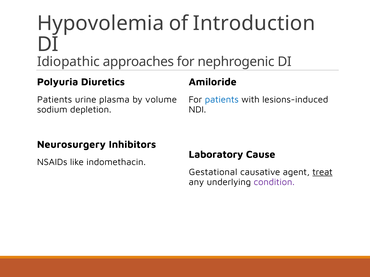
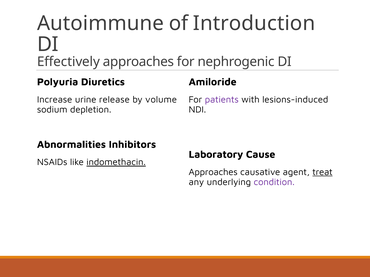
Hypovolemia: Hypovolemia -> Autoimmune
Idiopathic: Idiopathic -> Effectively
Patients at (55, 100): Patients -> Increase
plasma: plasma -> release
patients at (222, 100) colour: blue -> purple
Neurosurgery: Neurosurgery -> Abnormalities
indomethacin underline: none -> present
Gestational at (213, 172): Gestational -> Approaches
